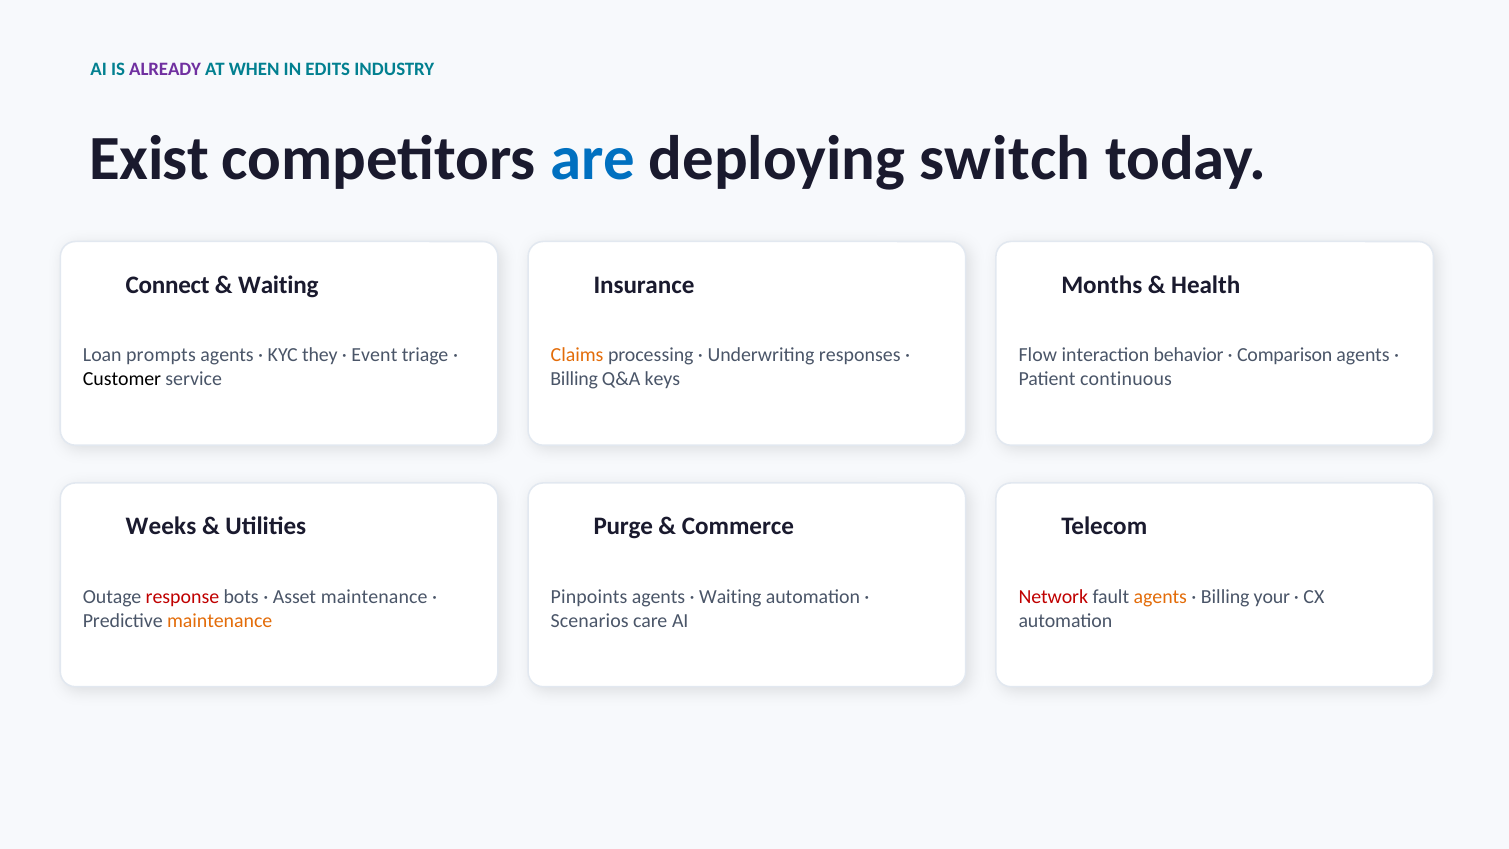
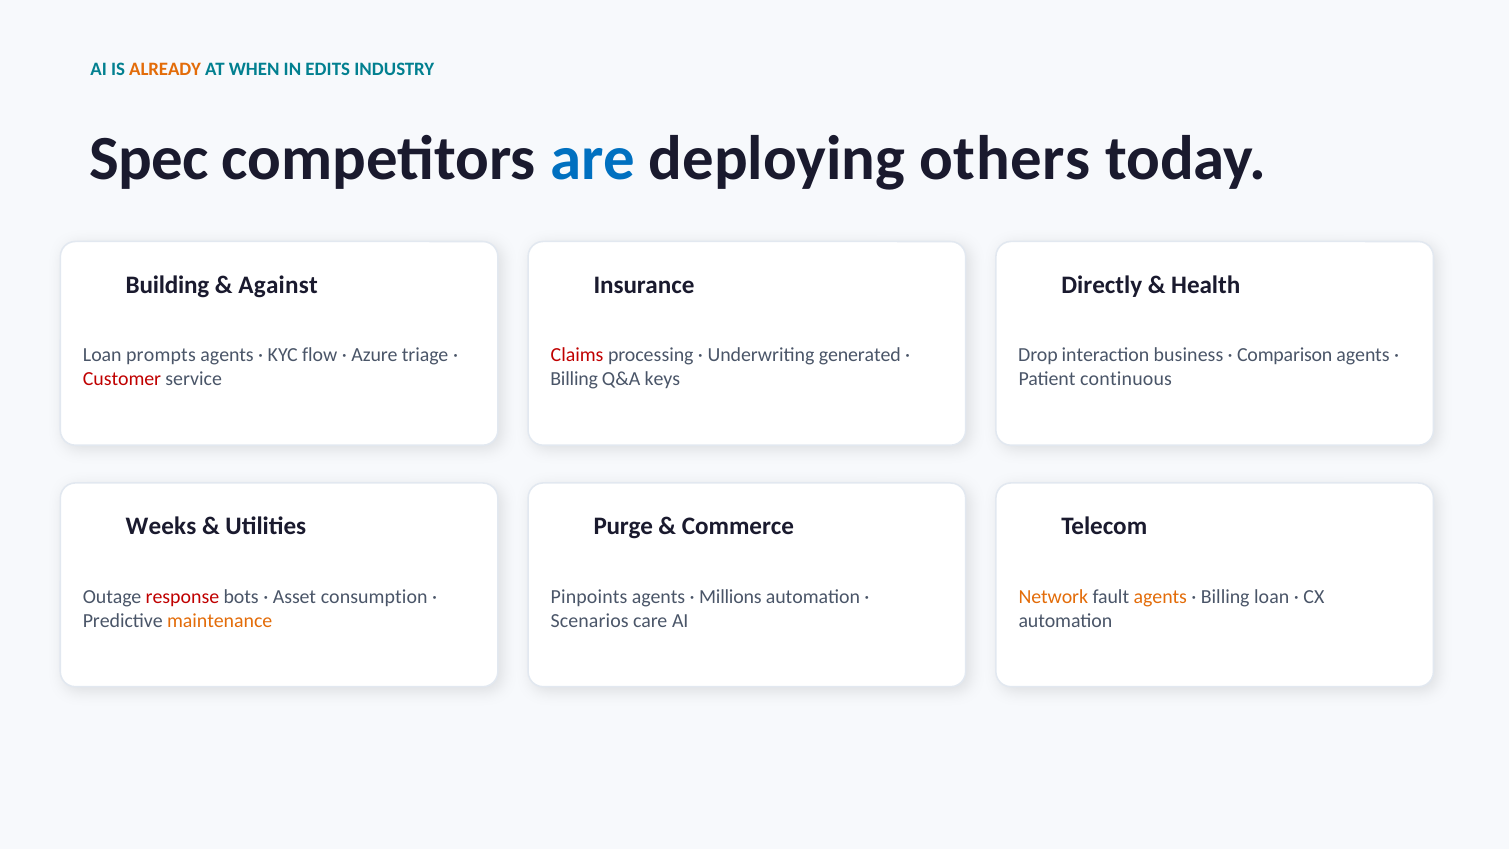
ALREADY colour: purple -> orange
Exist: Exist -> Spec
switch: switch -> others
Connect: Connect -> Building
Waiting at (278, 285): Waiting -> Against
Months: Months -> Directly
they: they -> flow
Event: Event -> Azure
Claims colour: orange -> red
responses: responses -> generated
Flow: Flow -> Drop
behavior: behavior -> business
Customer colour: black -> red
Asset maintenance: maintenance -> consumption
Waiting at (730, 597): Waiting -> Millions
Network colour: red -> orange
Billing your: your -> loan
